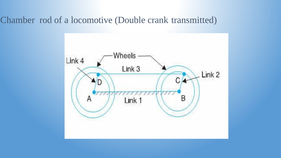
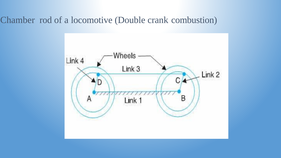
transmitted: transmitted -> combustion
